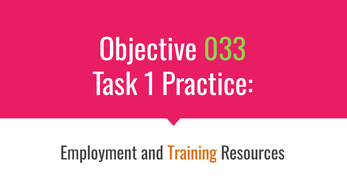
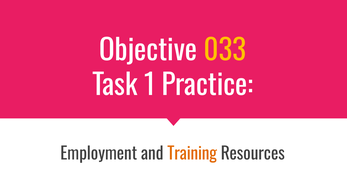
033 colour: light green -> yellow
